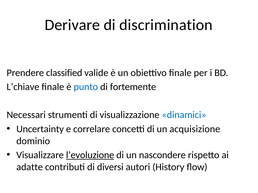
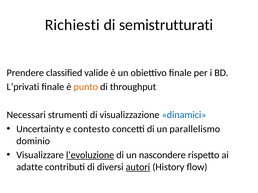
Derivare: Derivare -> Richiesti
discrimination: discrimination -> semistrutturati
L’chiave: L’chiave -> L’privati
punto colour: blue -> orange
fortemente: fortemente -> throughput
correlare: correlare -> contesto
acquisizione: acquisizione -> parallelismo
autori underline: none -> present
